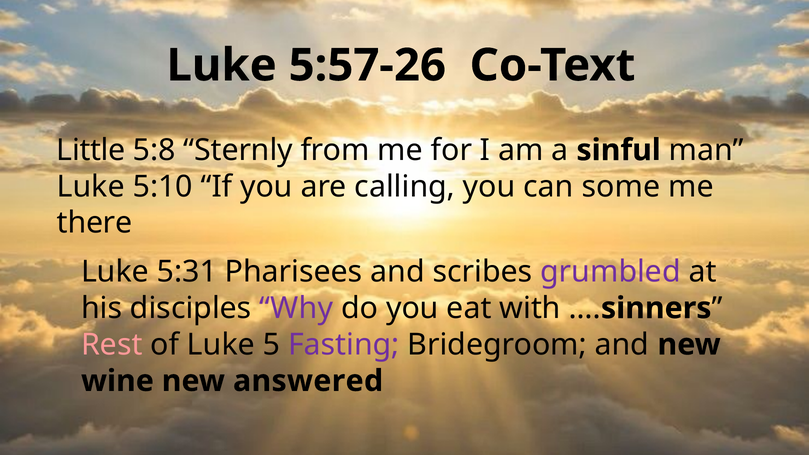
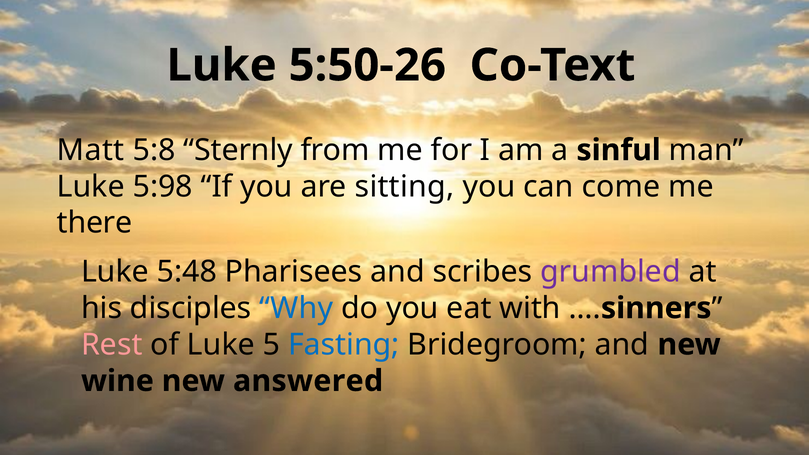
5:57-26: 5:57-26 -> 5:50-26
Little: Little -> Matt
5:10: 5:10 -> 5:98
calling: calling -> sitting
some: some -> come
5:31: 5:31 -> 5:48
Why colour: purple -> blue
Fasting colour: purple -> blue
